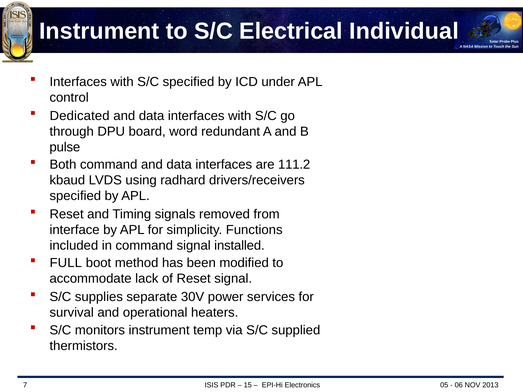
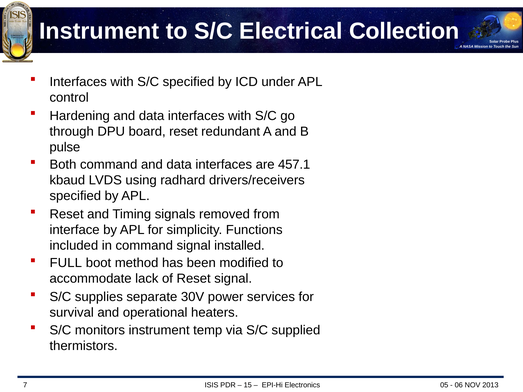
Individual: Individual -> Collection
Dedicated: Dedicated -> Hardening
board word: word -> reset
111.2: 111.2 -> 457.1
